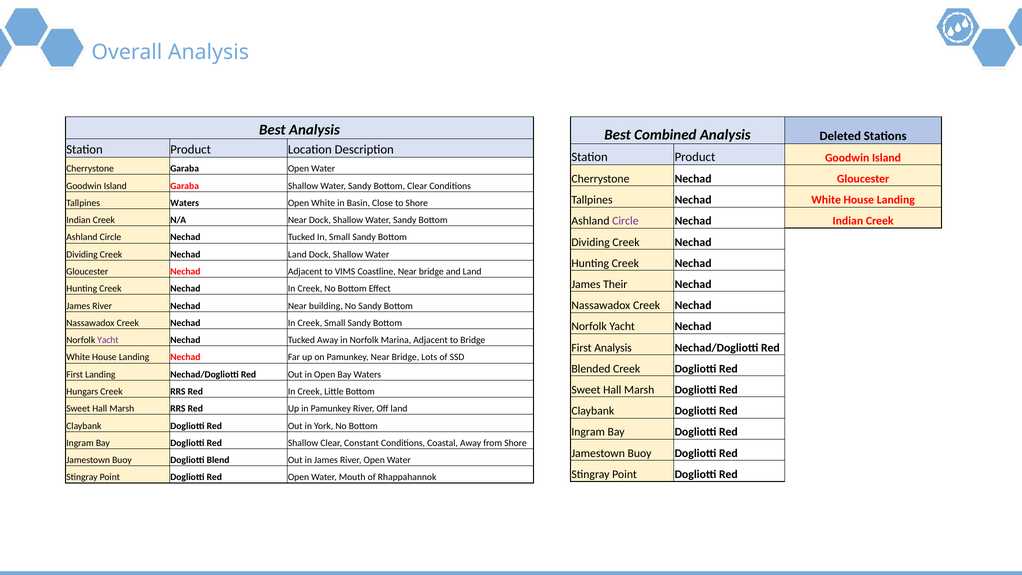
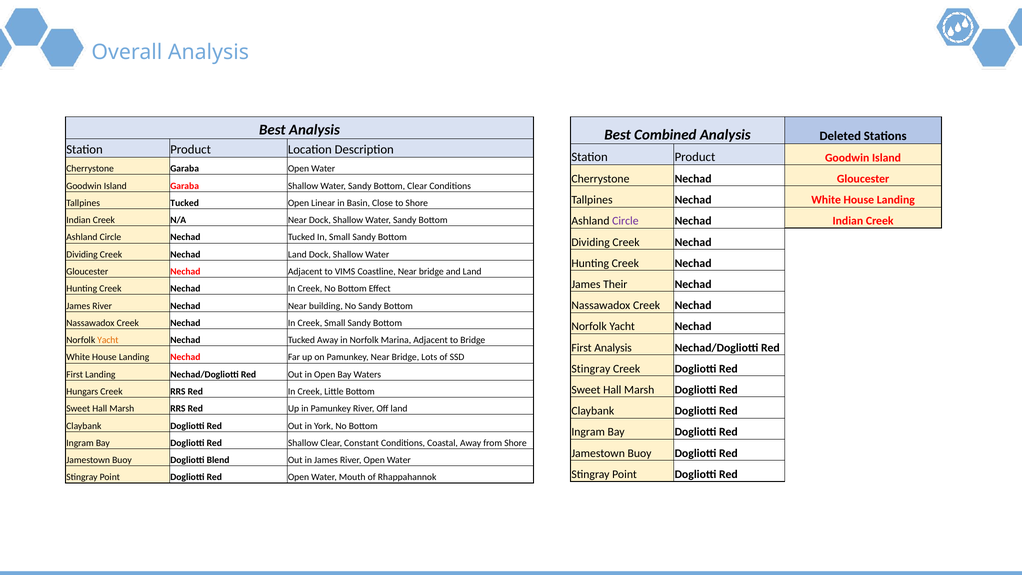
Tallpines Waters: Waters -> Tucked
Open White: White -> Linear
Yacht at (108, 340) colour: purple -> orange
Blended at (591, 369): Blended -> Stingray
